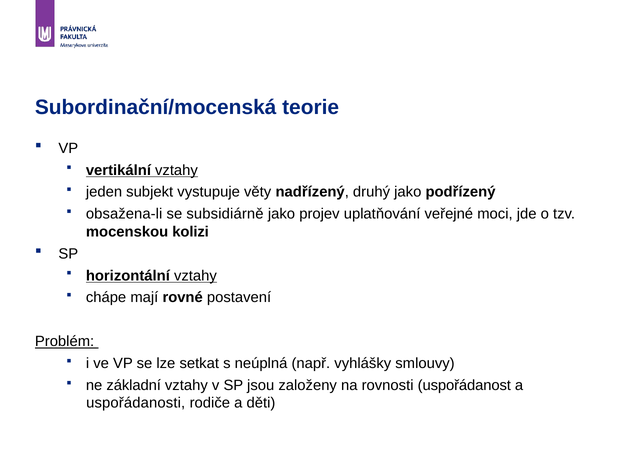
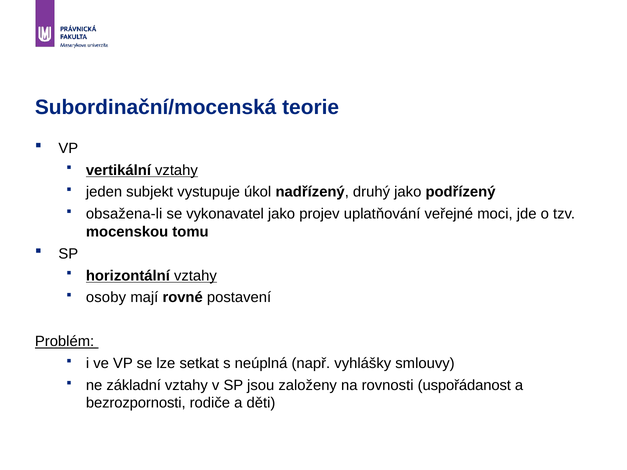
věty: věty -> úkol
subsidiárně: subsidiárně -> vykonavatel
kolizi: kolizi -> tomu
chápe: chápe -> osoby
uspořádanosti: uspořádanosti -> bezrozpornosti
